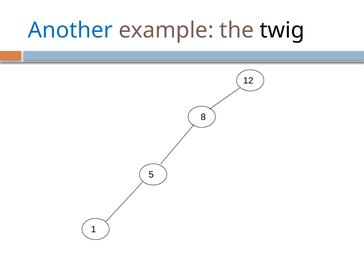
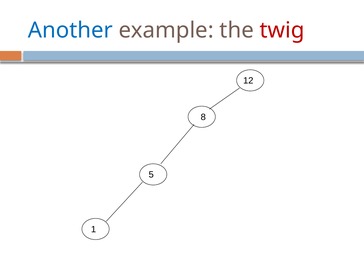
twig colour: black -> red
